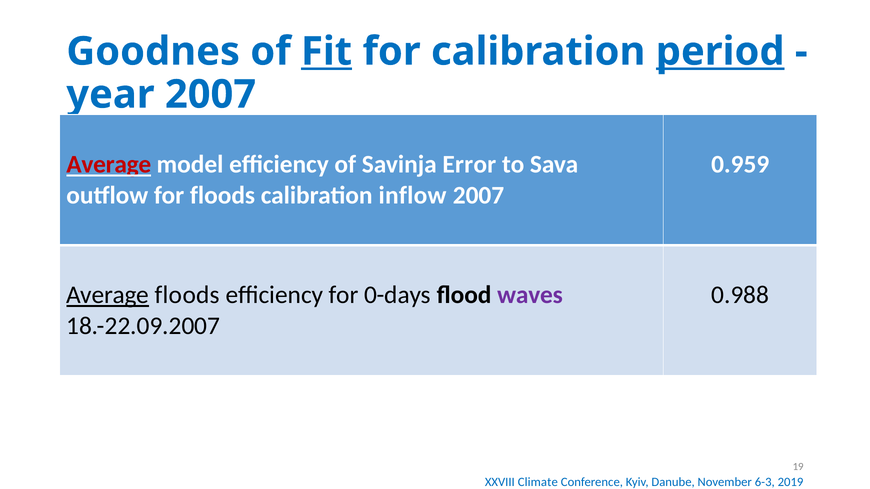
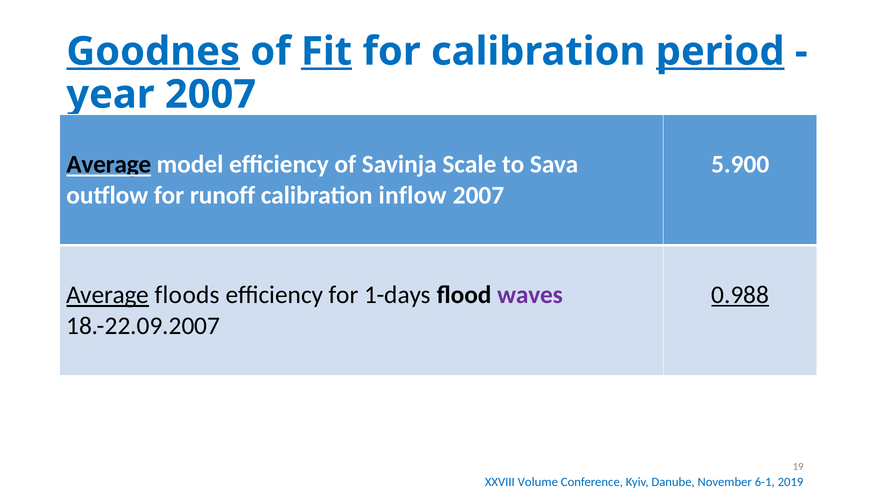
Goodnes underline: none -> present
Average at (109, 165) colour: red -> black
Error: Error -> Scale
0.959: 0.959 -> 5.900
for floods: floods -> runoff
0-days: 0-days -> 1-days
0.988 underline: none -> present
Climate: Climate -> Volume
6-3: 6-3 -> 6-1
